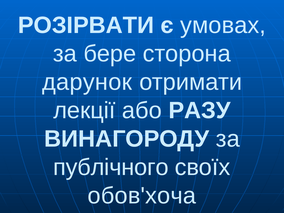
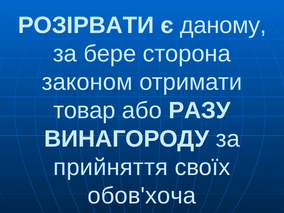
умовах: умовах -> даному
дарунок: дарунок -> законом
лекції: лекції -> товар
публічного: публічного -> прийняття
